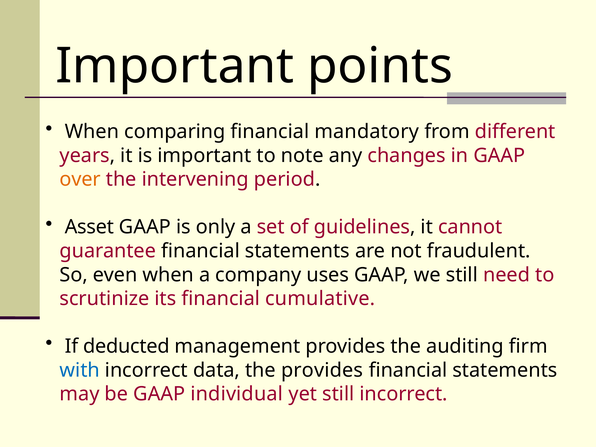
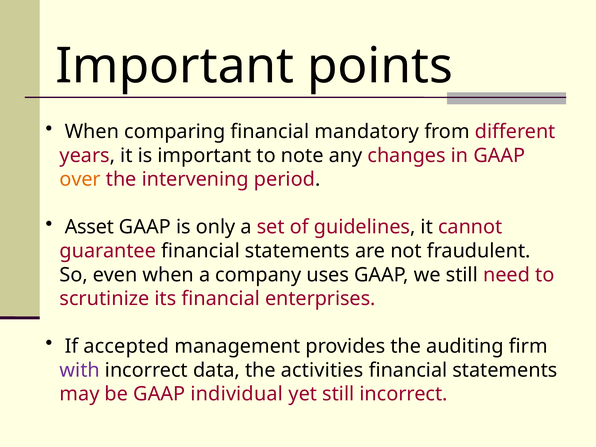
cumulative: cumulative -> enterprises
deducted: deducted -> accepted
with colour: blue -> purple
the provides: provides -> activities
